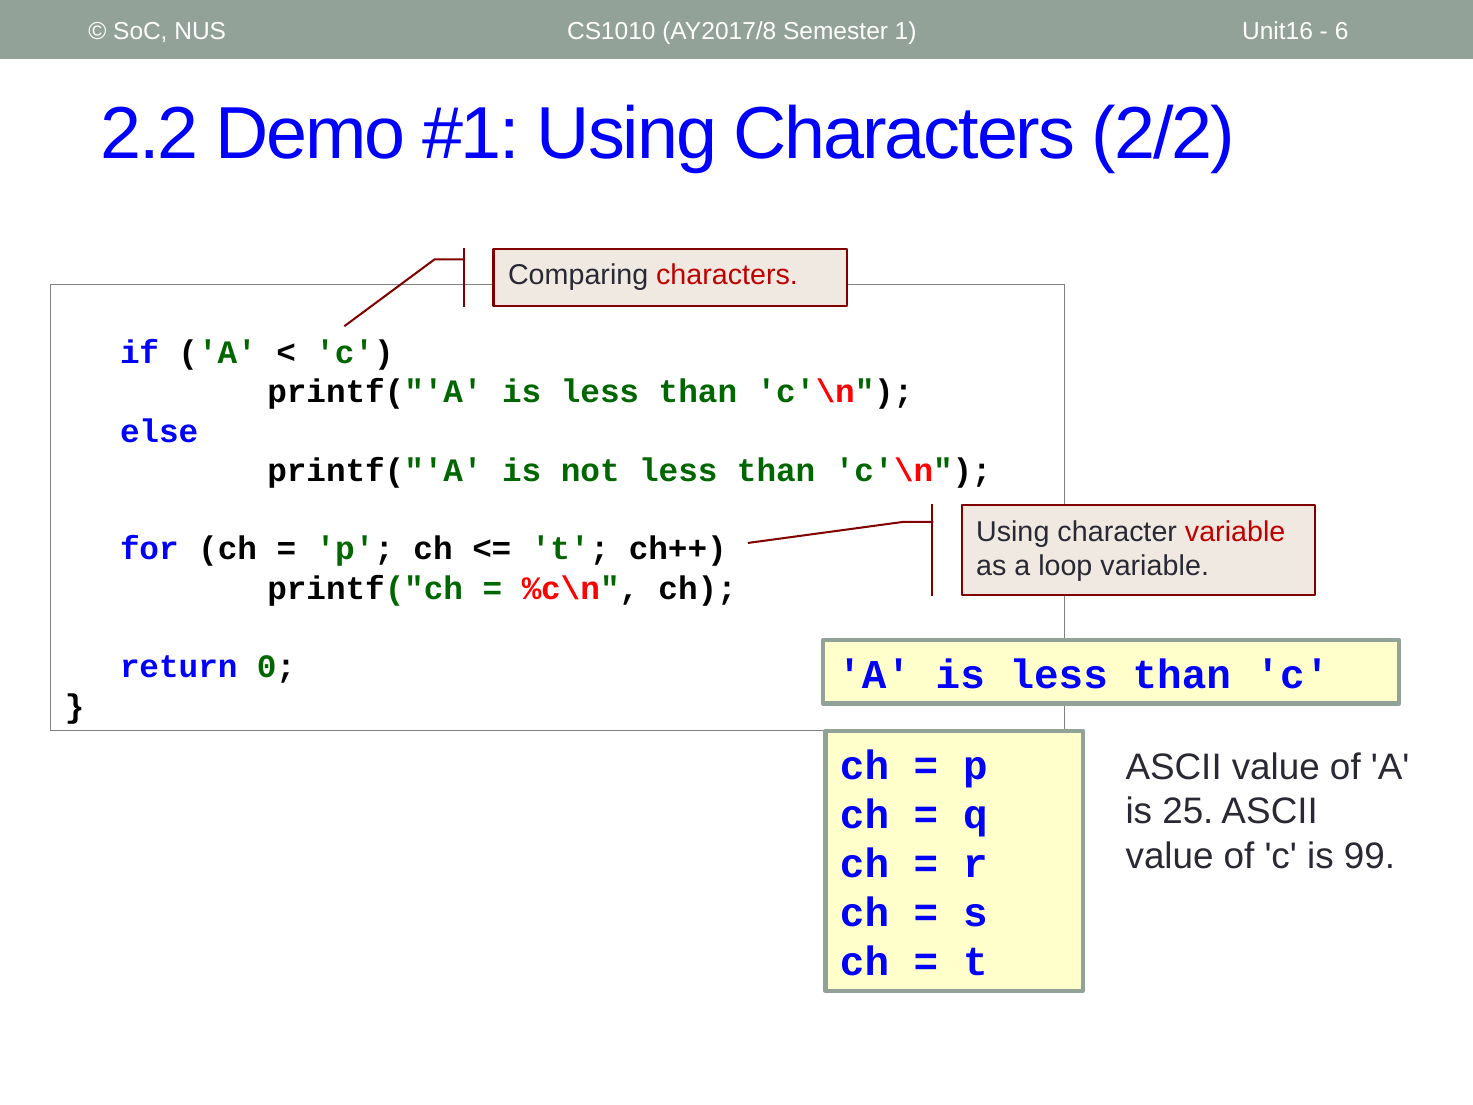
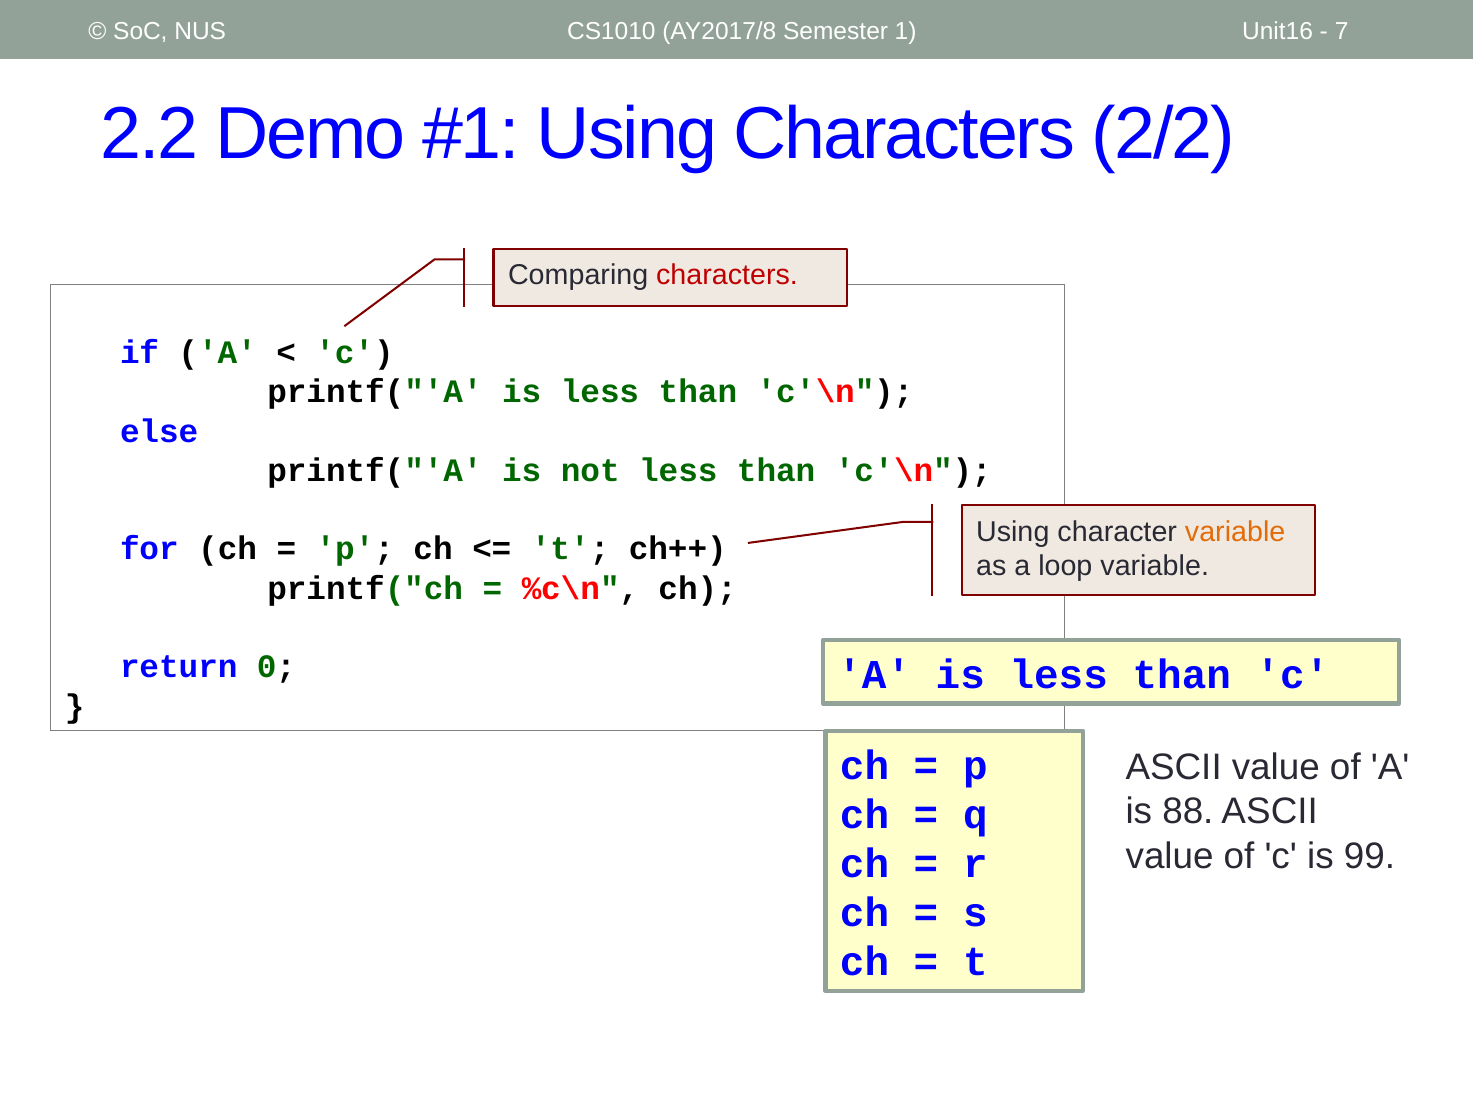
6: 6 -> 7
variable at (1235, 531) colour: red -> orange
25: 25 -> 88
